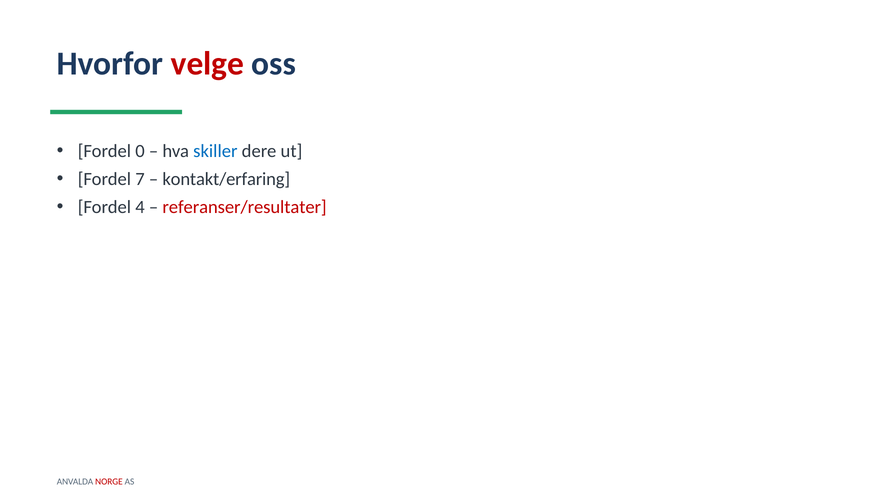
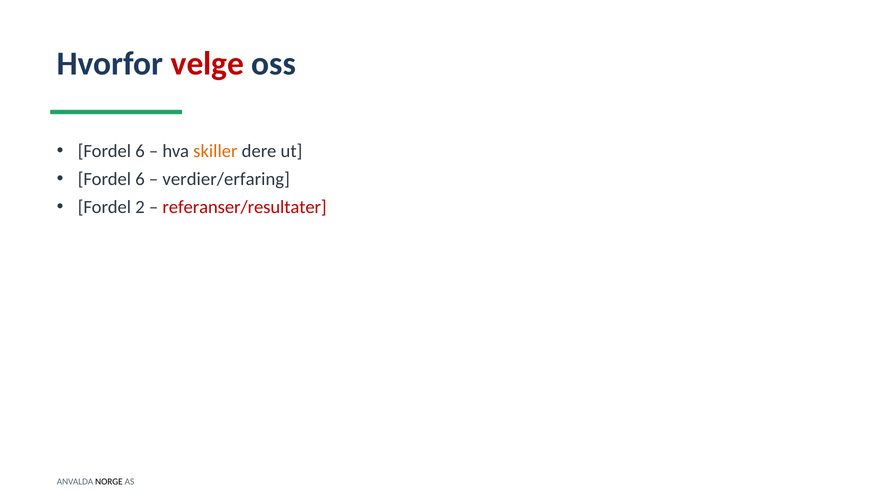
0 at (140, 151): 0 -> 6
skiller colour: blue -> orange
7 at (140, 179): 7 -> 6
kontakt/erfaring: kontakt/erfaring -> verdier/erfaring
4: 4 -> 2
NORGE colour: red -> black
